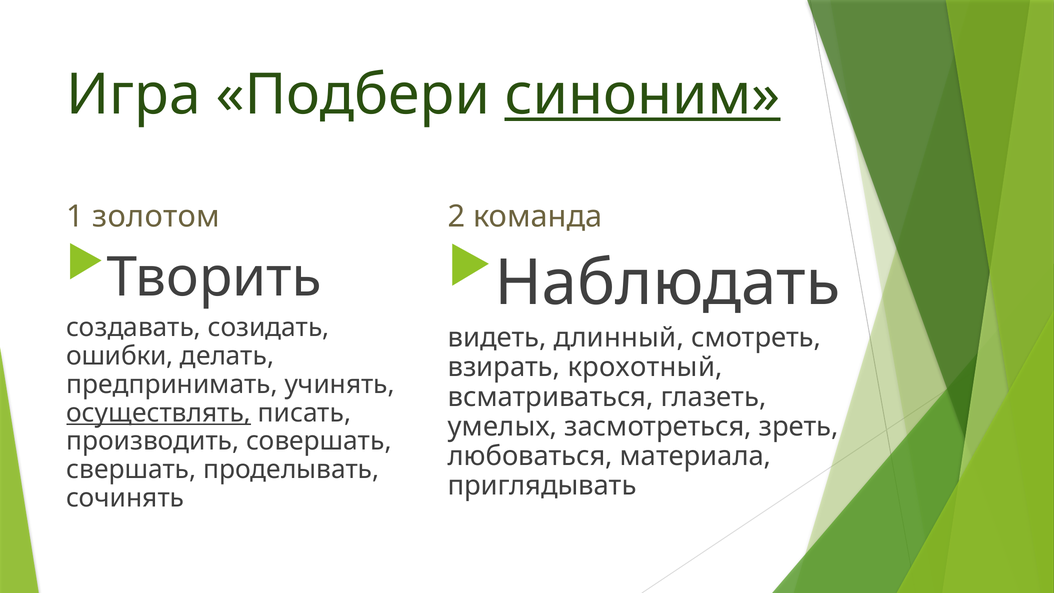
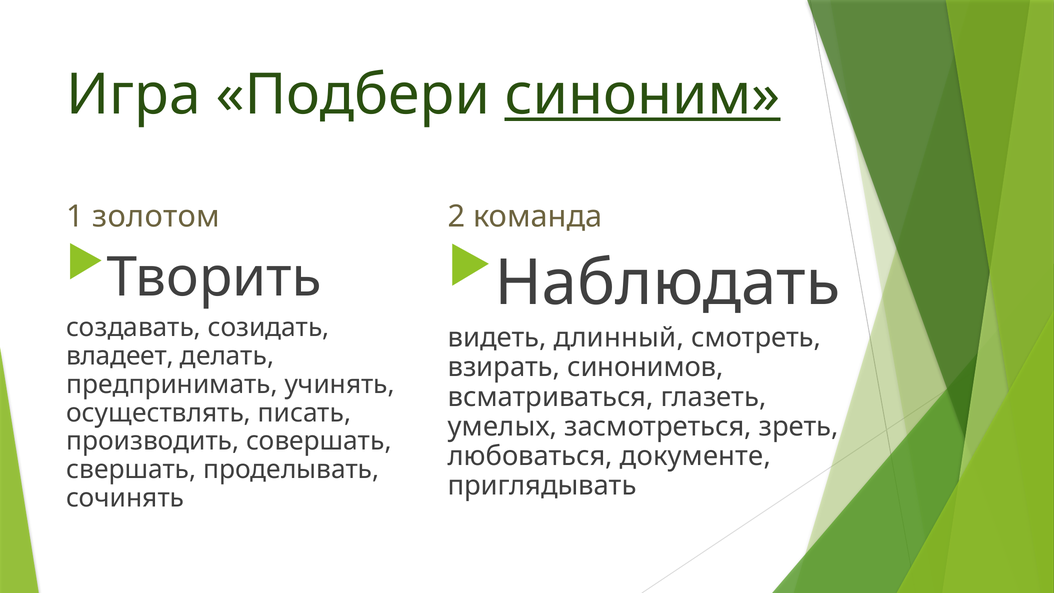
ошибки: ошибки -> владеет
крохотный: крохотный -> синонимов
осуществлять underline: present -> none
материала: материала -> документе
